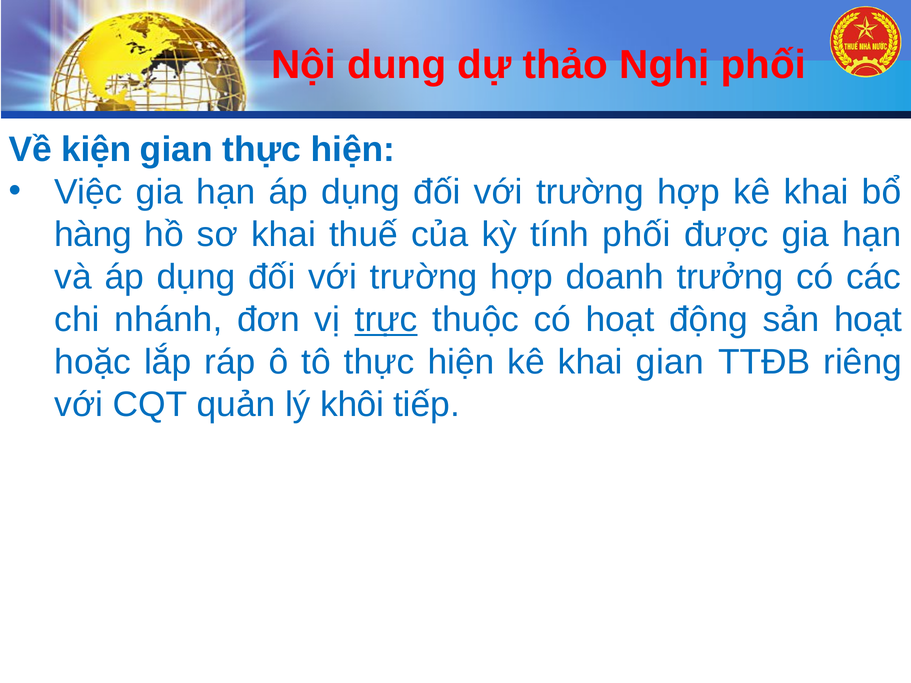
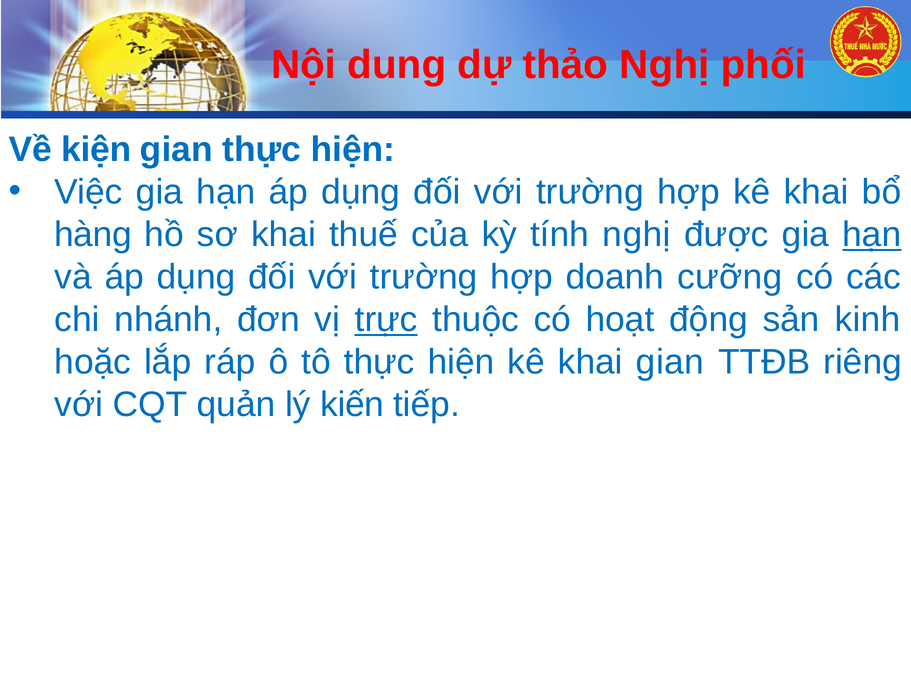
tính phối: phối -> nghị
hạn at (872, 235) underline: none -> present
trưởng: trưởng -> cưỡng
sản hoạt: hoạt -> kinh
khôi: khôi -> kiến
